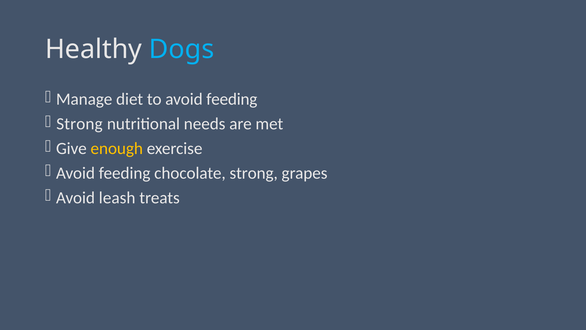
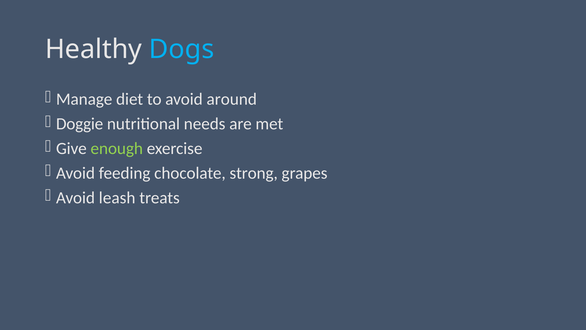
to avoid feeding: feeding -> around
Strong at (79, 124): Strong -> Doggie
enough colour: yellow -> light green
